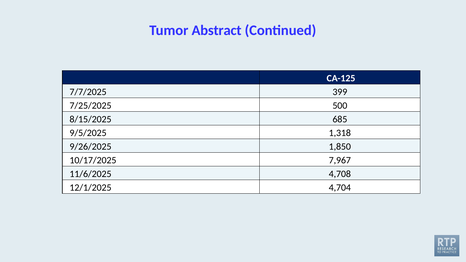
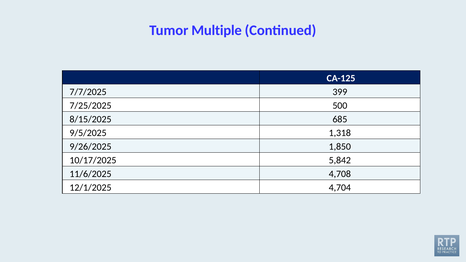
Abstract: Abstract -> Multiple
7,967: 7,967 -> 5,842
